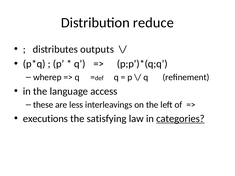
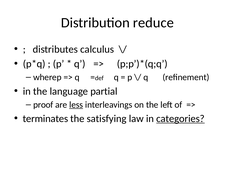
outputs: outputs -> calculus
access: access -> partial
these: these -> proof
less underline: none -> present
executions: executions -> terminates
